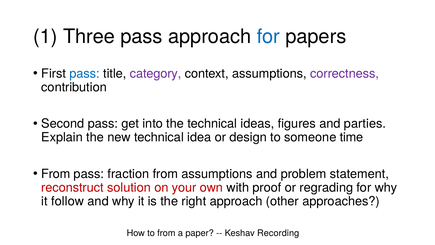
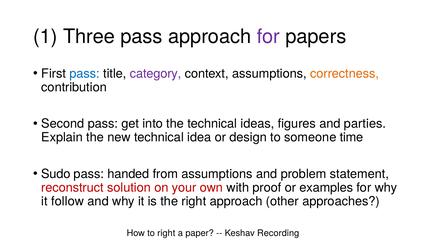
for at (268, 37) colour: blue -> purple
correctness colour: purple -> orange
From at (56, 174): From -> Sudo
fraction: fraction -> handed
regrading: regrading -> examples
to from: from -> right
